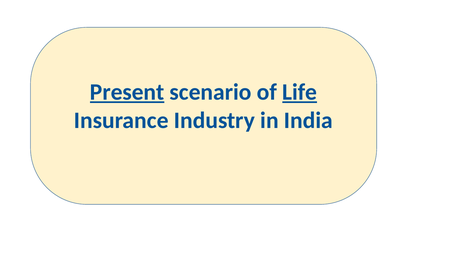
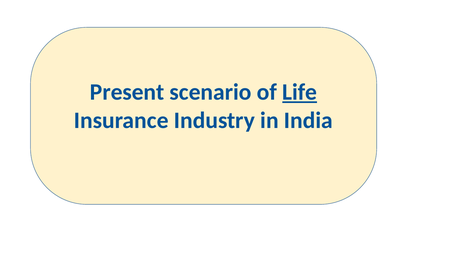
Present underline: present -> none
